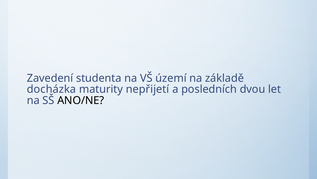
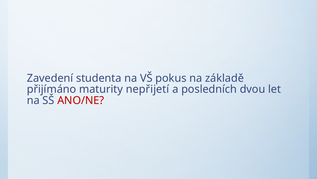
území: území -> pokus
docházka: docházka -> přijímáno
ANO/NE colour: black -> red
